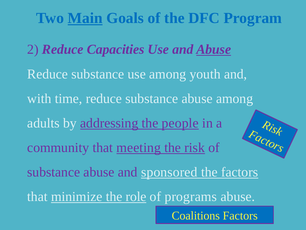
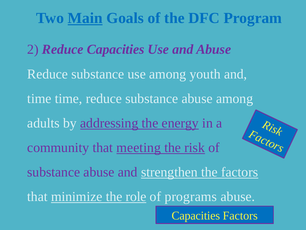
Abuse at (214, 49) underline: present -> none
with at (39, 98): with -> time
people: people -> energy
sponsored: sponsored -> strengthen
Coalitions at (196, 215): Coalitions -> Capacities
